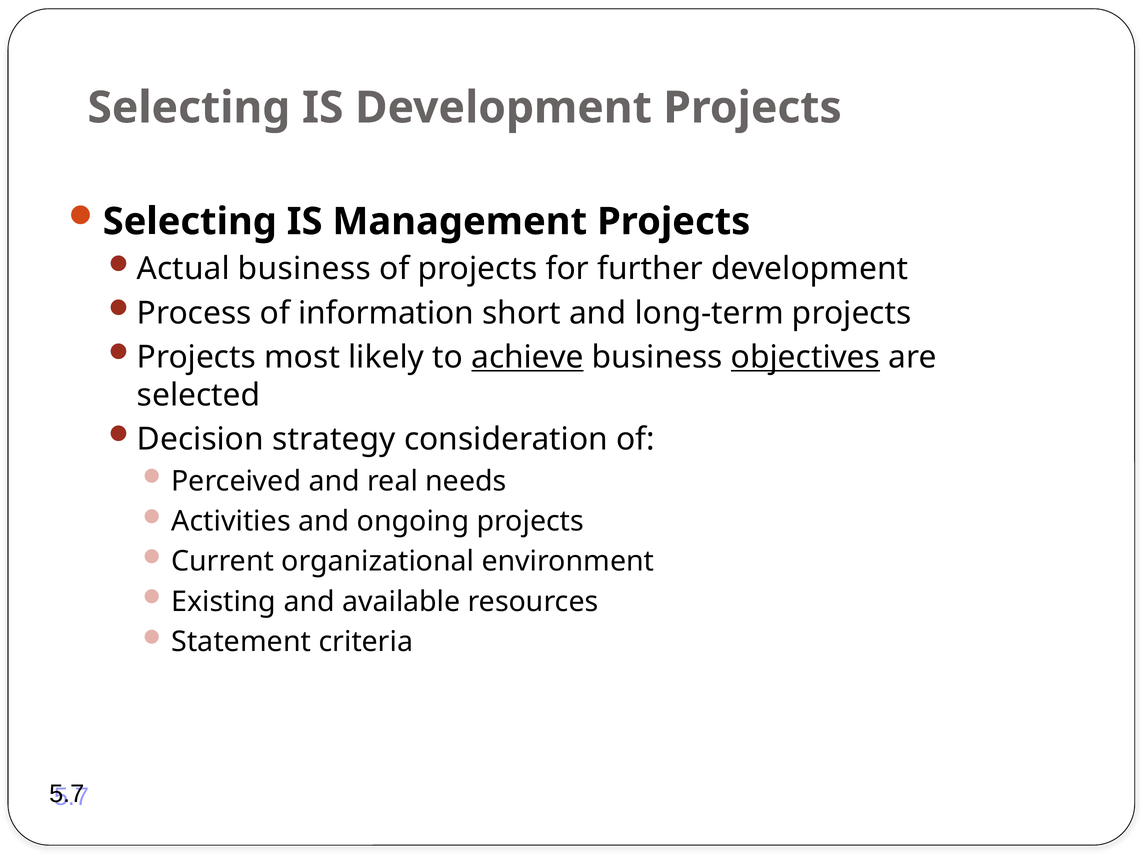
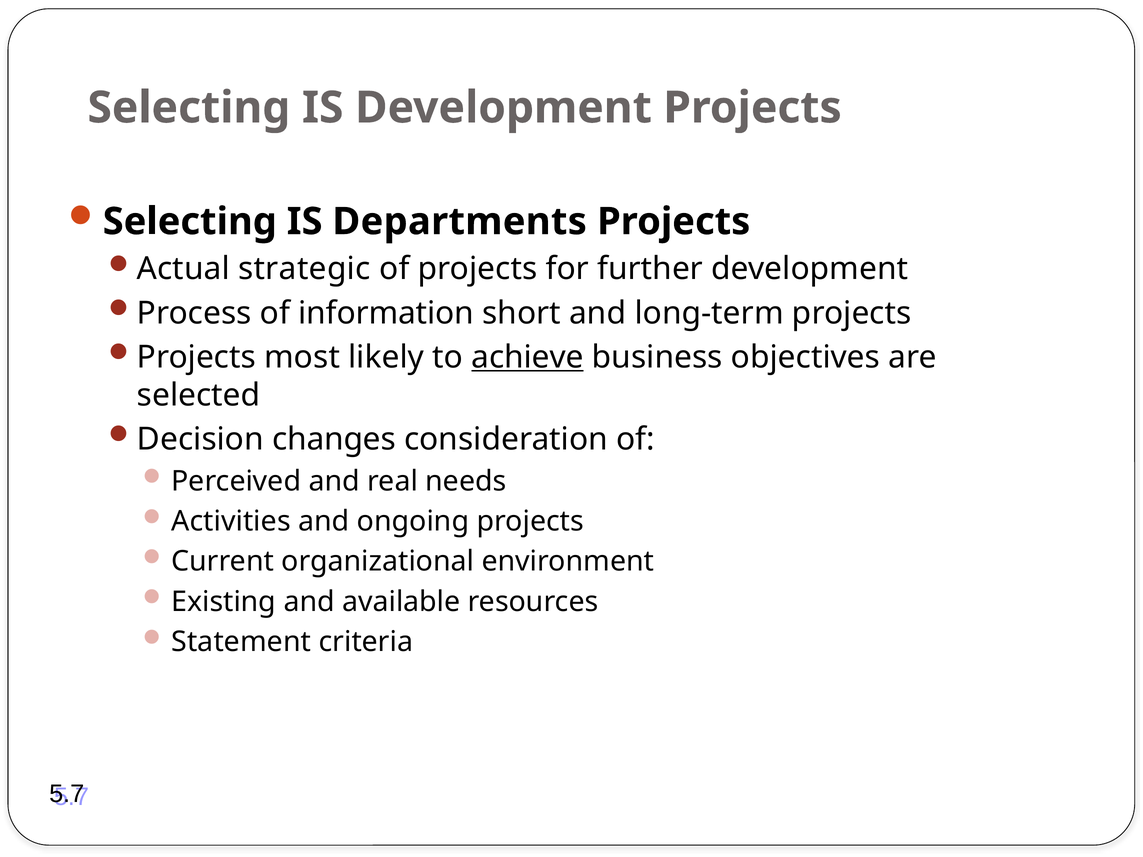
Management: Management -> Departments
Actual business: business -> strategic
objectives underline: present -> none
strategy: strategy -> changes
